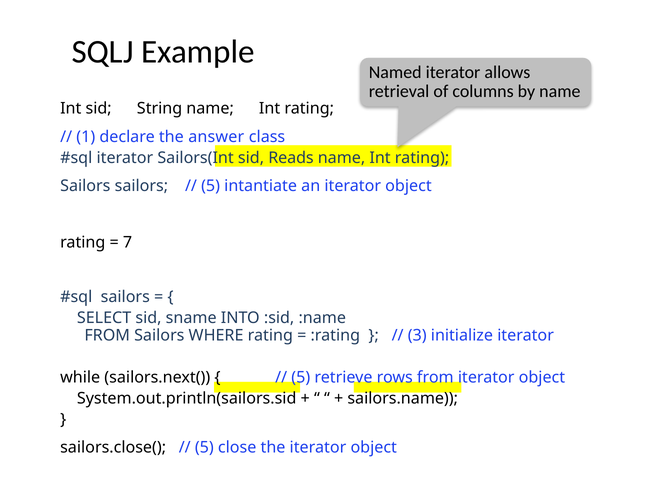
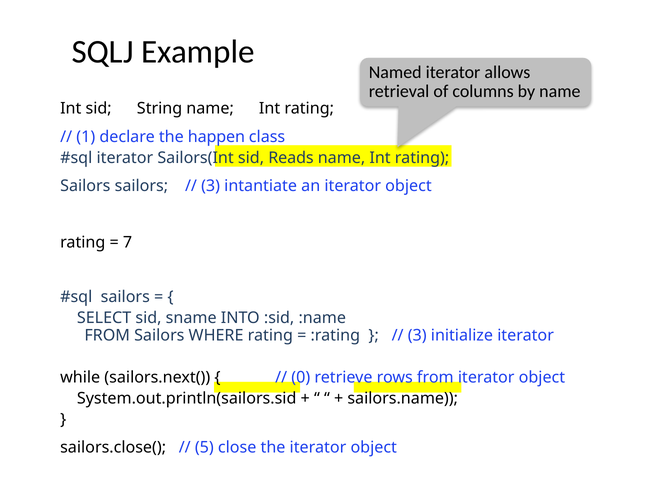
answer: answer -> happen
5 at (211, 186): 5 -> 3
5 at (301, 377): 5 -> 0
